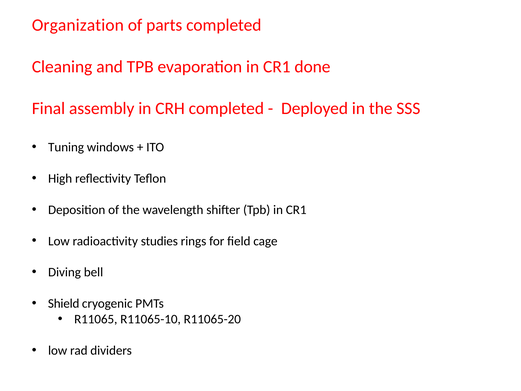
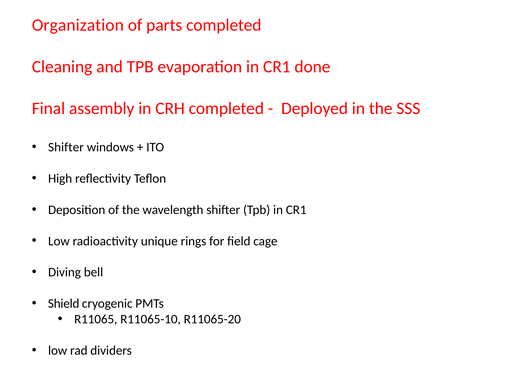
Tuning at (66, 147): Tuning -> Shifter
studies: studies -> unique
